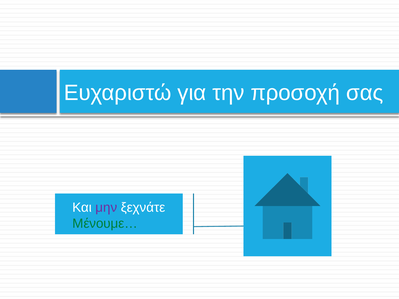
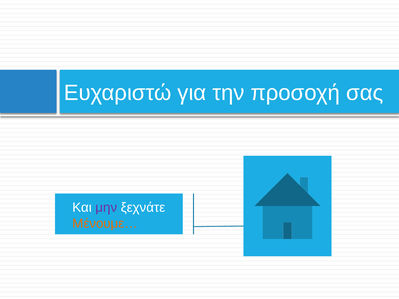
Μένουμε… colour: green -> orange
